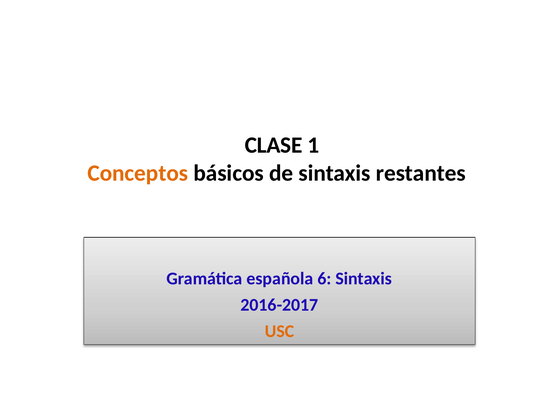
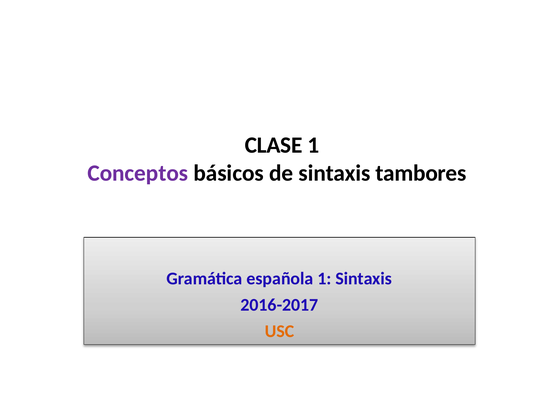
Conceptos colour: orange -> purple
restantes: restantes -> tambores
española 6: 6 -> 1
